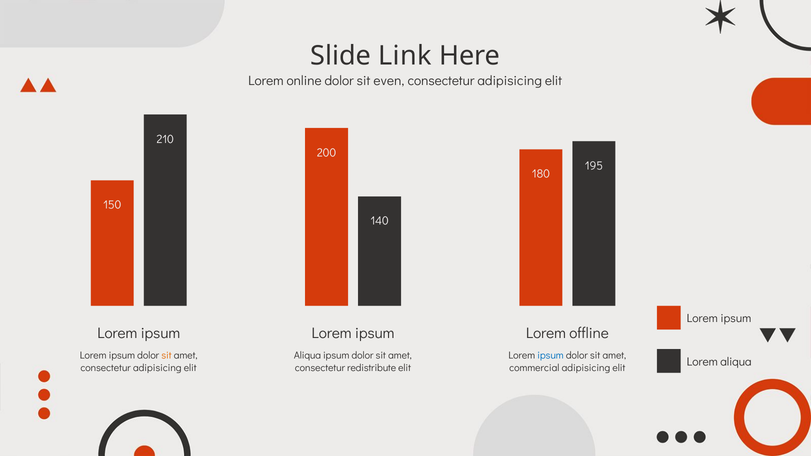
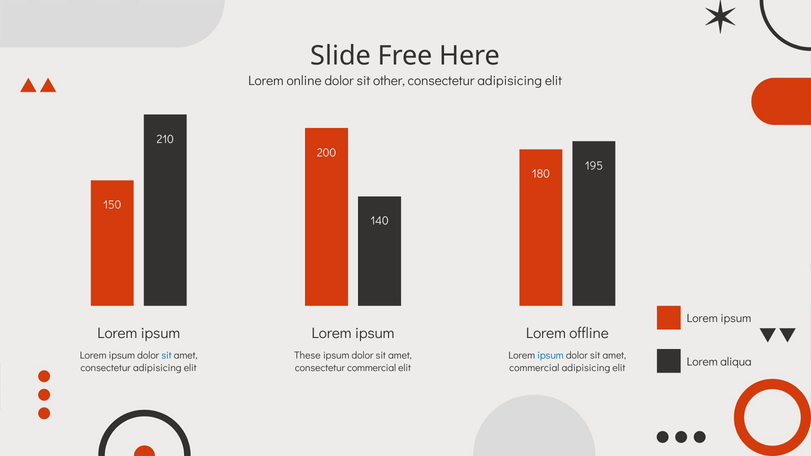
Link: Link -> Free
even: even -> other
sit at (167, 356) colour: orange -> blue
Aliqua at (307, 356): Aliqua -> These
consectetur redistribute: redistribute -> commercial
